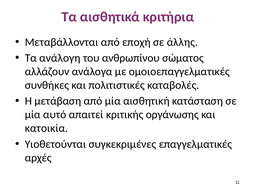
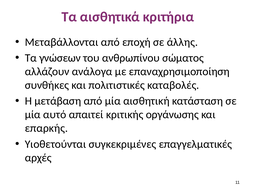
ανάλογη: ανάλογη -> γνώσεων
ομοιοεπαγγελματικές: ομοιοεπαγγελματικές -> επαναχρησιμοποίηση
κατοικία: κατοικία -> επαρκής
